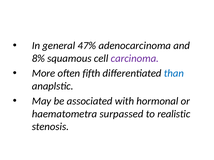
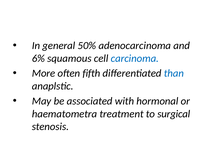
47%: 47% -> 50%
8%: 8% -> 6%
carcinoma colour: purple -> blue
surpassed: surpassed -> treatment
realistic: realistic -> surgical
